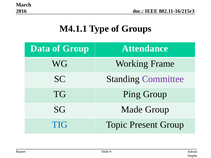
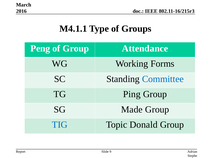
Data: Data -> Peng
Frame: Frame -> Forms
Committee colour: purple -> blue
Present: Present -> Donald
